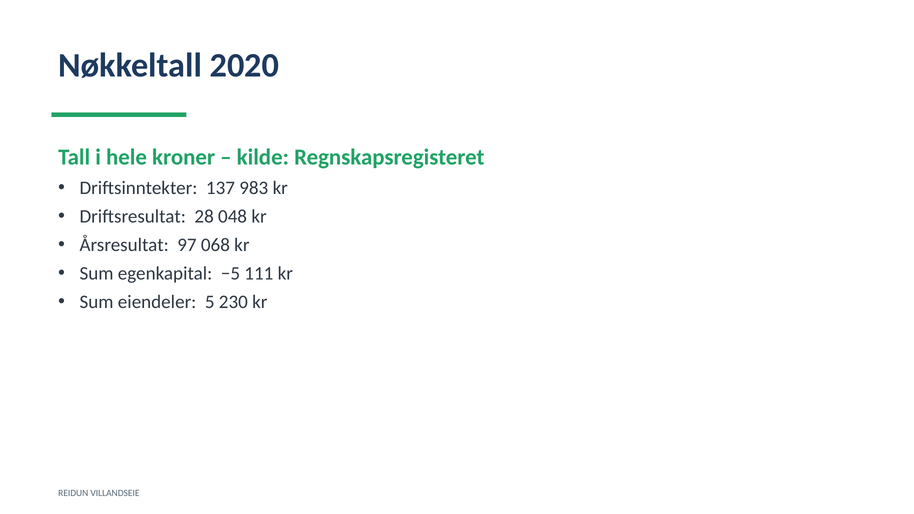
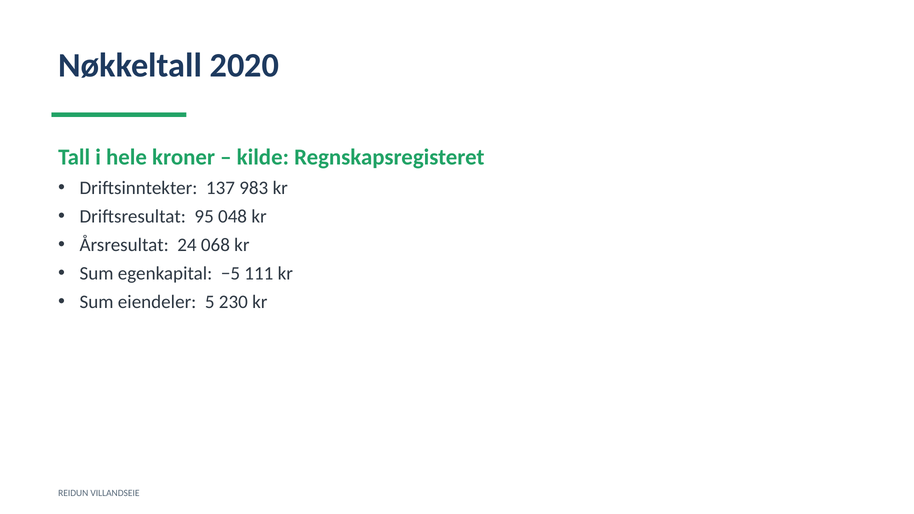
28: 28 -> 95
97: 97 -> 24
